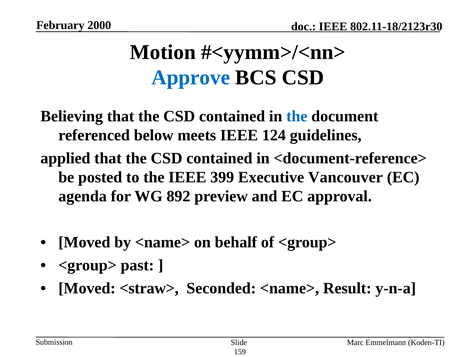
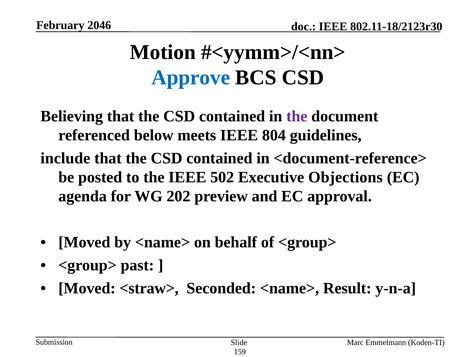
2000: 2000 -> 2046
the at (297, 116) colour: blue -> purple
124: 124 -> 804
applied: applied -> include
399: 399 -> 502
Vancouver: Vancouver -> Objections
892: 892 -> 202
